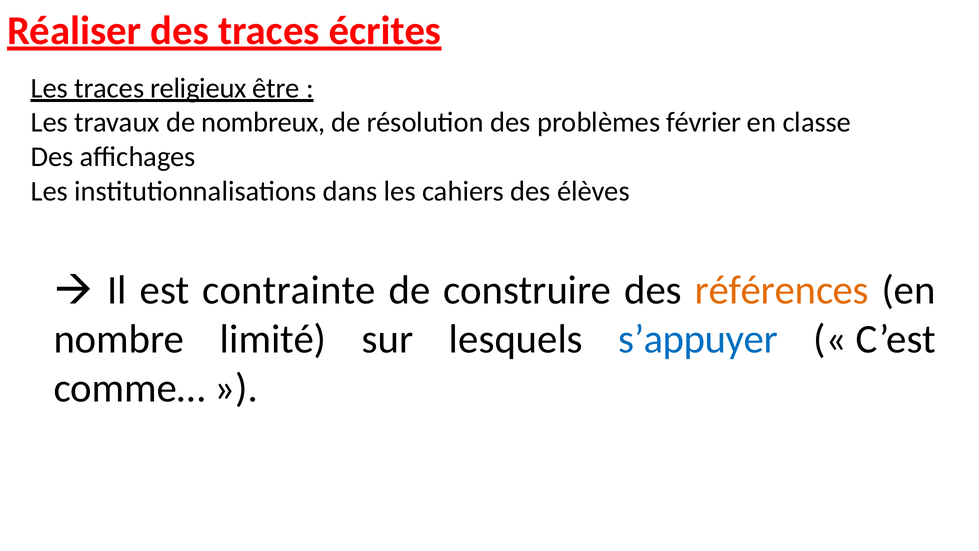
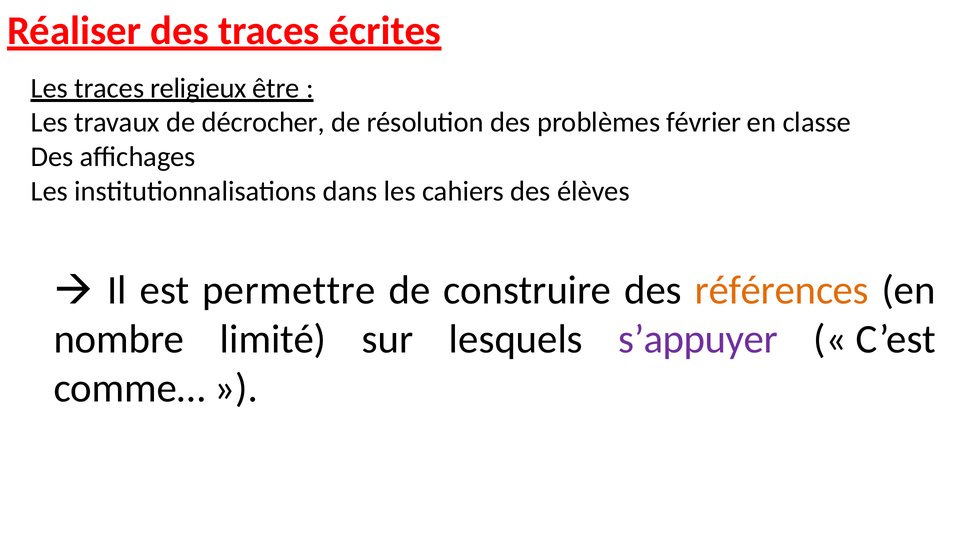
nombreux: nombreux -> décrocher
contrainte: contrainte -> permettre
s’appuyer colour: blue -> purple
